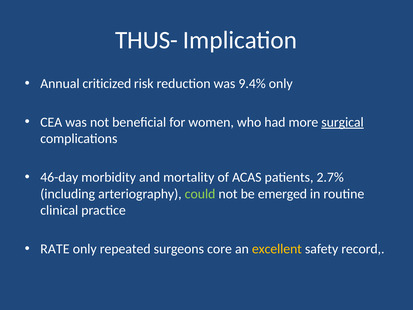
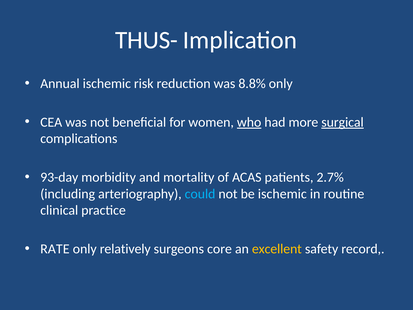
Annual criticized: criticized -> ischemic
9.4%: 9.4% -> 8.8%
who underline: none -> present
46-day: 46-day -> 93-day
could colour: light green -> light blue
be emerged: emerged -> ischemic
repeated: repeated -> relatively
